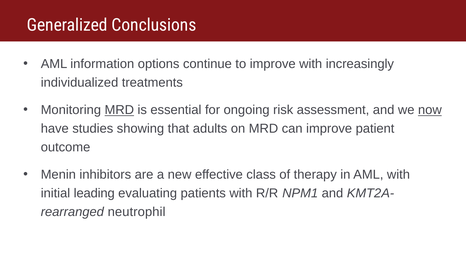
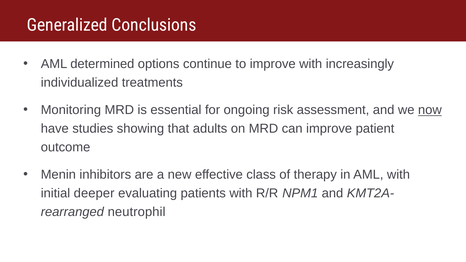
information: information -> determined
MRD at (119, 110) underline: present -> none
leading: leading -> deeper
